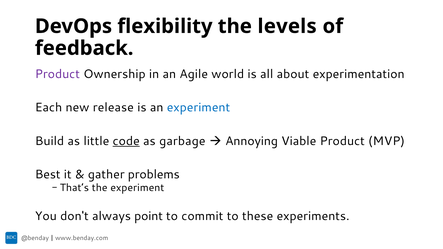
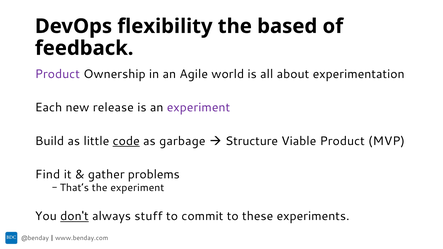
levels: levels -> based
experiment at (198, 108) colour: blue -> purple
Annoying: Annoying -> Structure
Best: Best -> Find
don't underline: none -> present
point: point -> stuff
